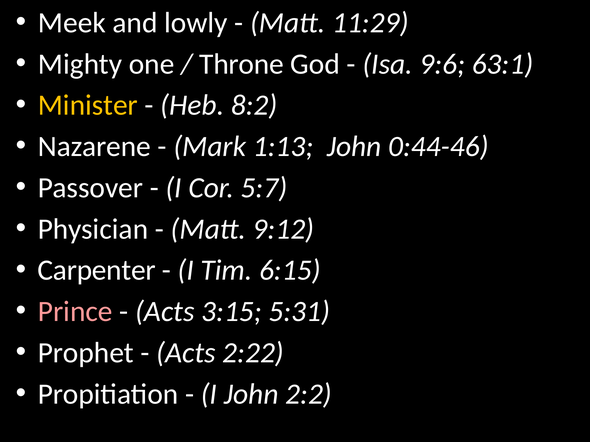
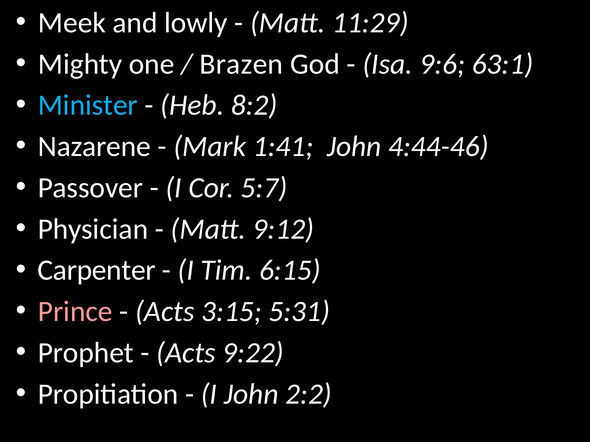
Throne: Throne -> Brazen
Minister colour: yellow -> light blue
1:13: 1:13 -> 1:41
0:44-46: 0:44-46 -> 4:44-46
2:22: 2:22 -> 9:22
